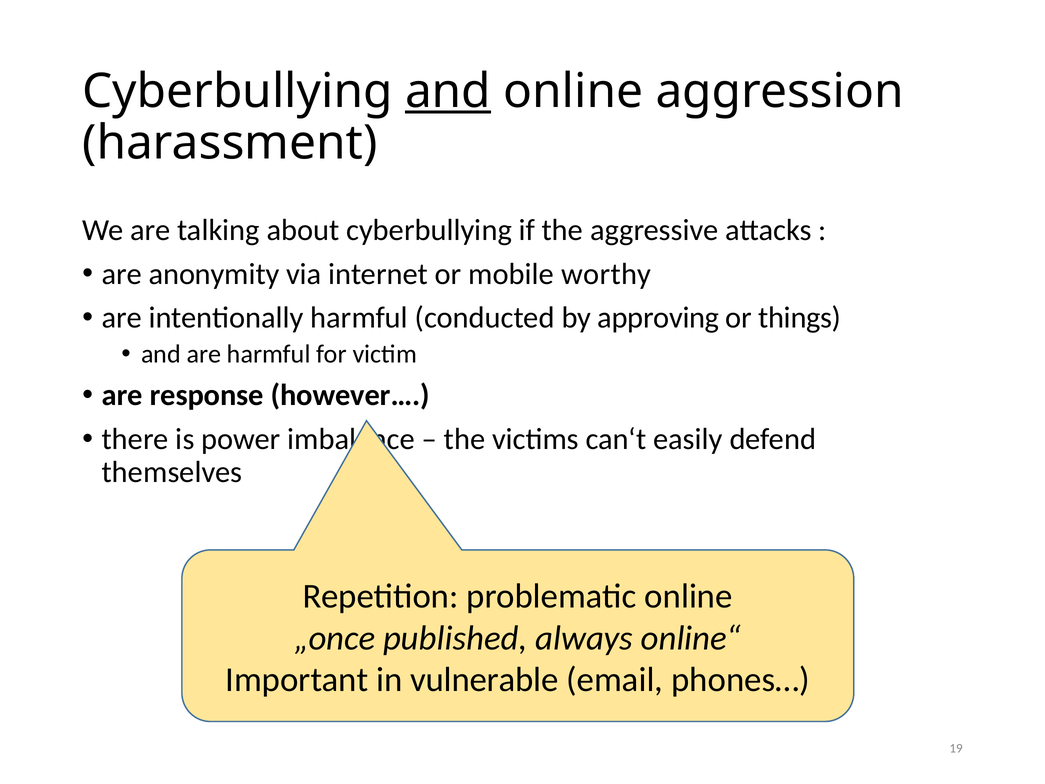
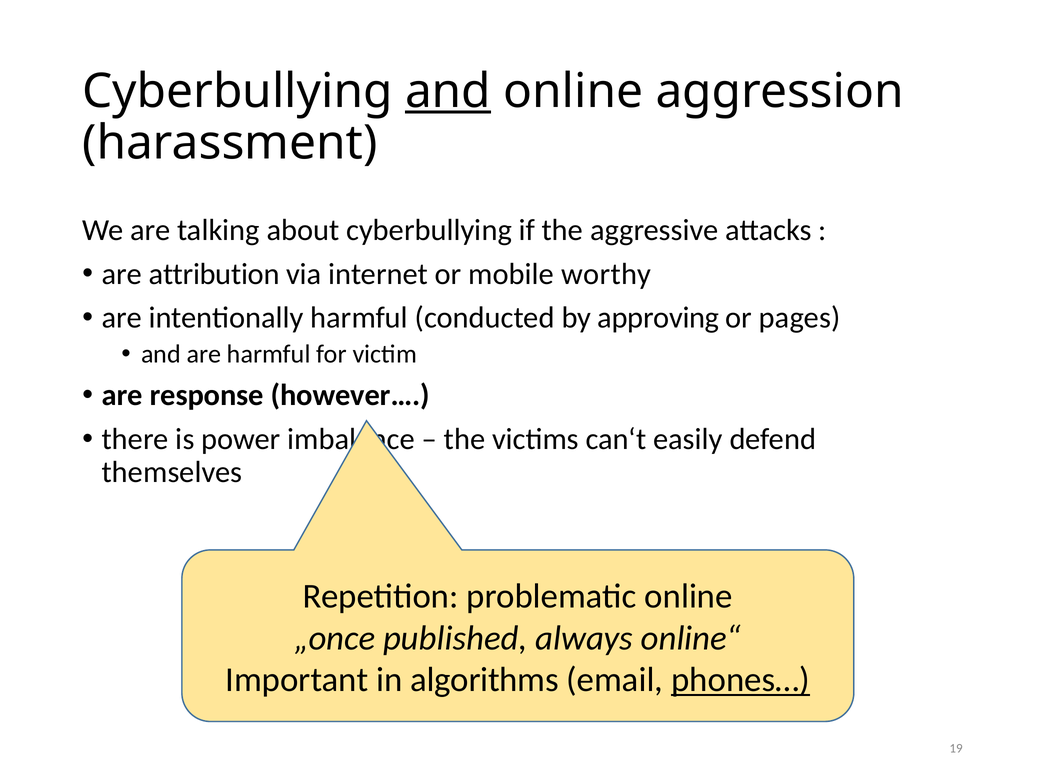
anonymity: anonymity -> attribution
things: things -> pages
vulnerable: vulnerable -> algorithms
phones… underline: none -> present
